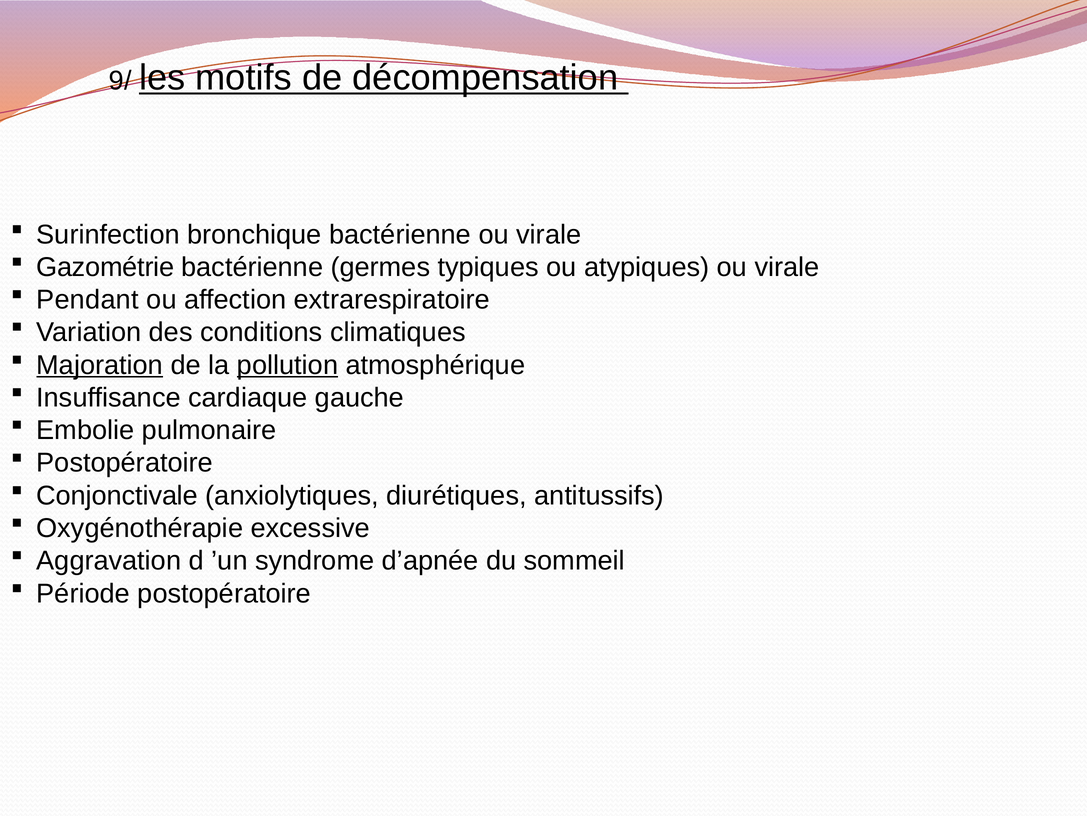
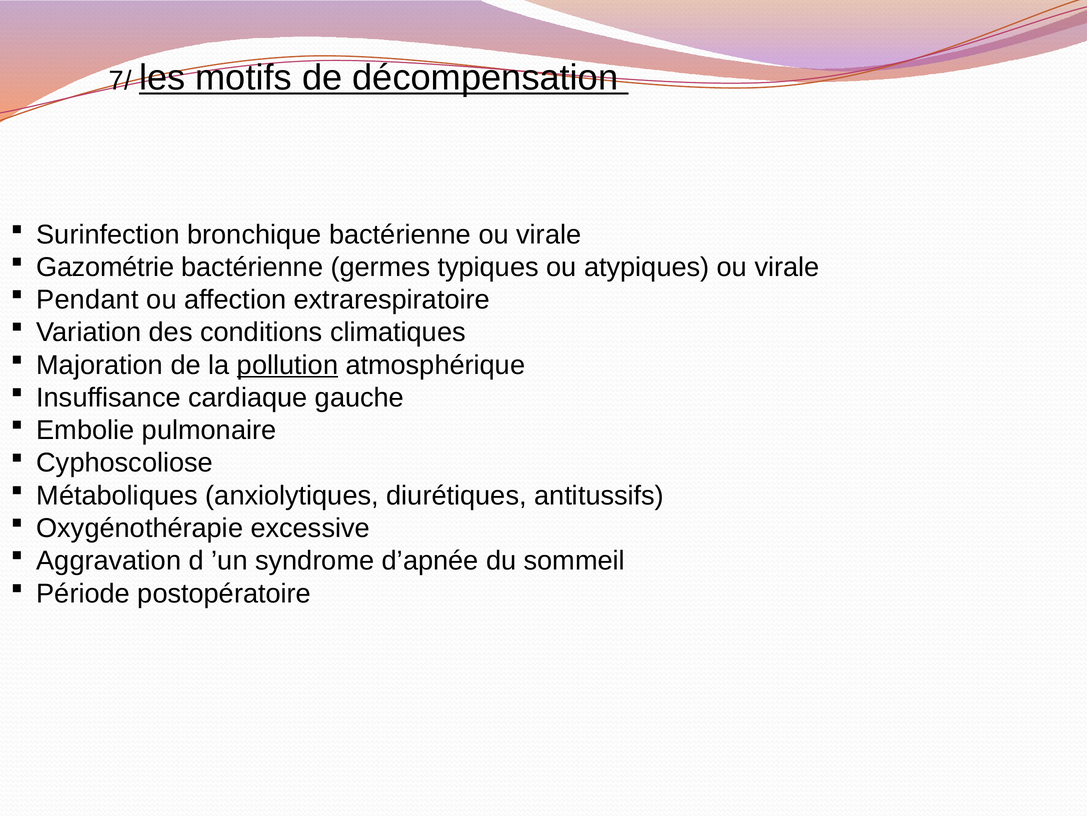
9/: 9/ -> 7/
Majoration underline: present -> none
Postopératoire at (125, 463): Postopératoire -> Cyphoscoliose
Conjonctivale: Conjonctivale -> Métaboliques
